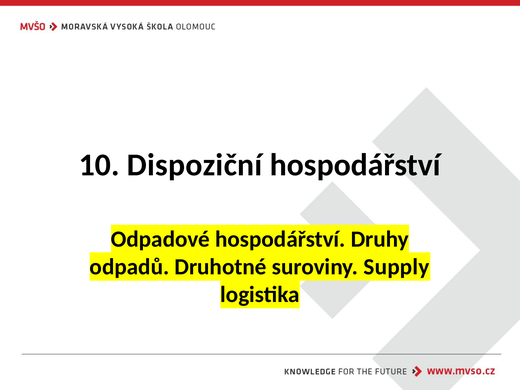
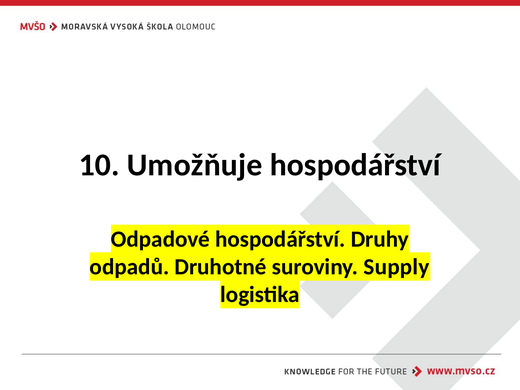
Dispoziční: Dispoziční -> Umožňuje
